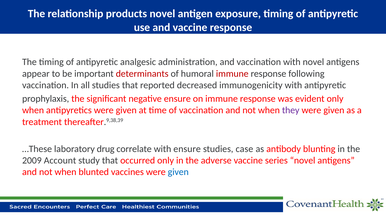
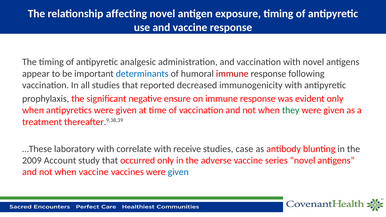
products: products -> affecting
determinants colour: red -> blue
they colour: purple -> green
laboratory drug: drug -> with
with ensure: ensure -> receive
when blunted: blunted -> vaccine
